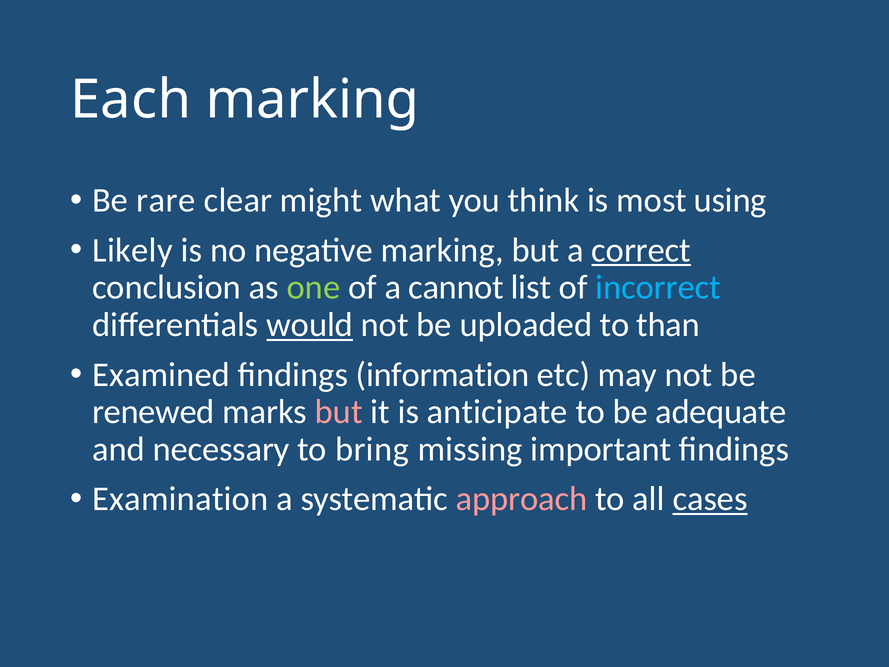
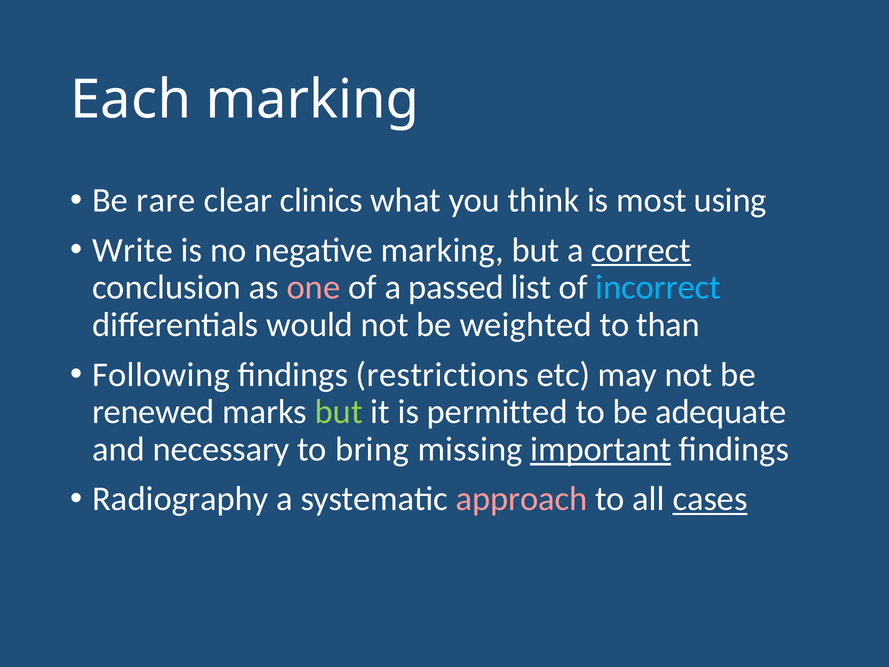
might: might -> clinics
Likely: Likely -> Write
one colour: light green -> pink
cannot: cannot -> passed
would underline: present -> none
uploaded: uploaded -> weighted
Examined: Examined -> Following
information: information -> restrictions
but at (339, 412) colour: pink -> light green
anticipate: anticipate -> permitted
important underline: none -> present
Examination: Examination -> Radiography
